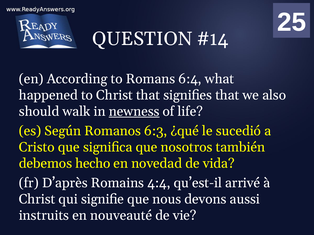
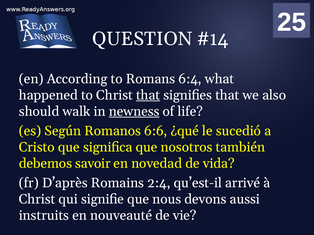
that at (148, 95) underline: none -> present
6:3: 6:3 -> 6:6
hecho: hecho -> savoir
4:4: 4:4 -> 2:4
